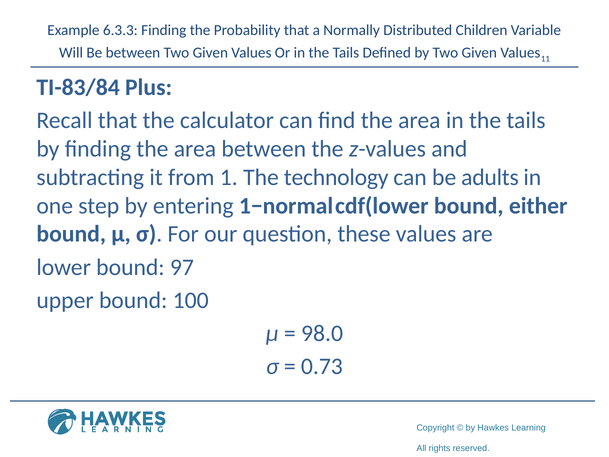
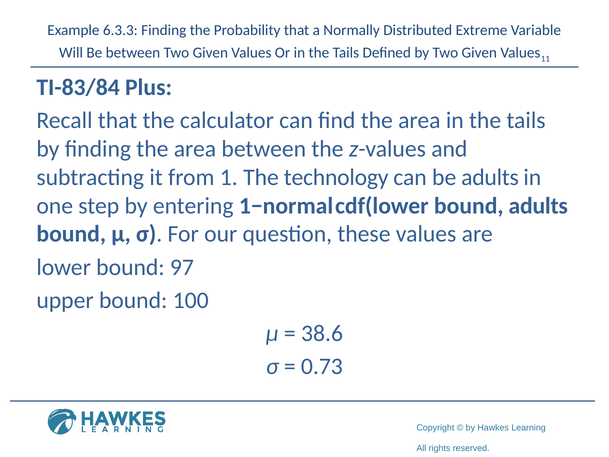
Children: Children -> Extreme
bound either: either -> adults
98.0: 98.0 -> 38.6
